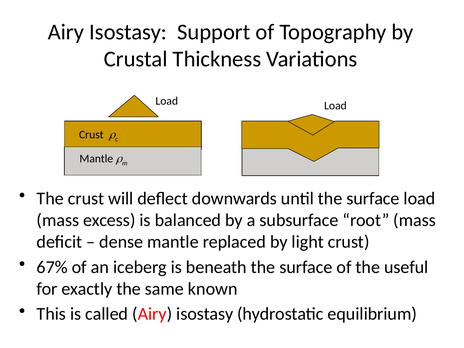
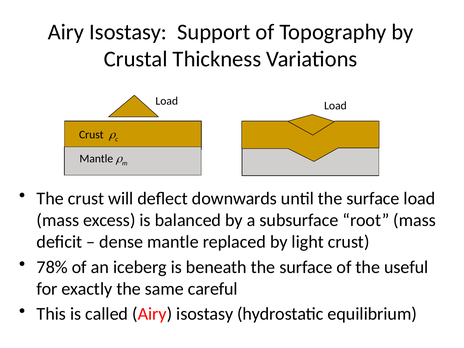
67%: 67% -> 78%
known: known -> careful
